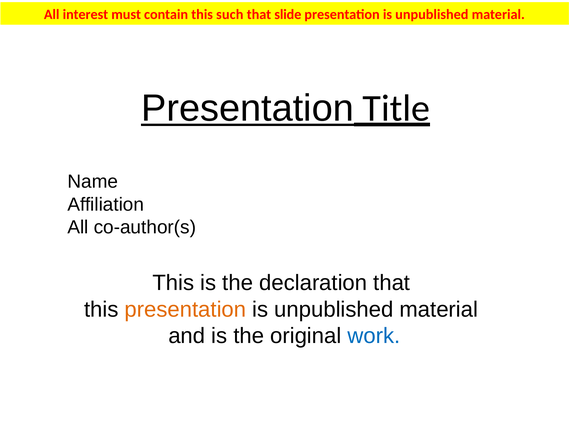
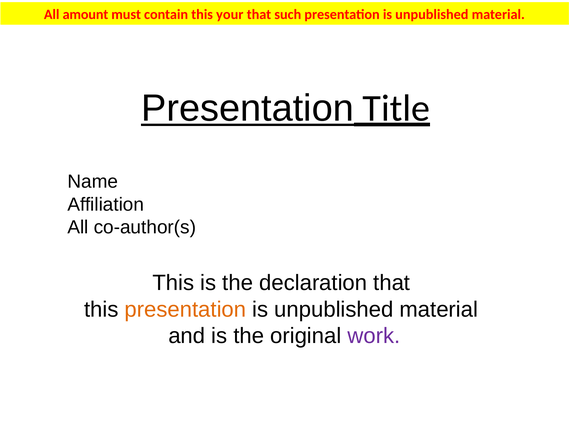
interest: interest -> amount
such: such -> your
slide: slide -> such
work colour: blue -> purple
